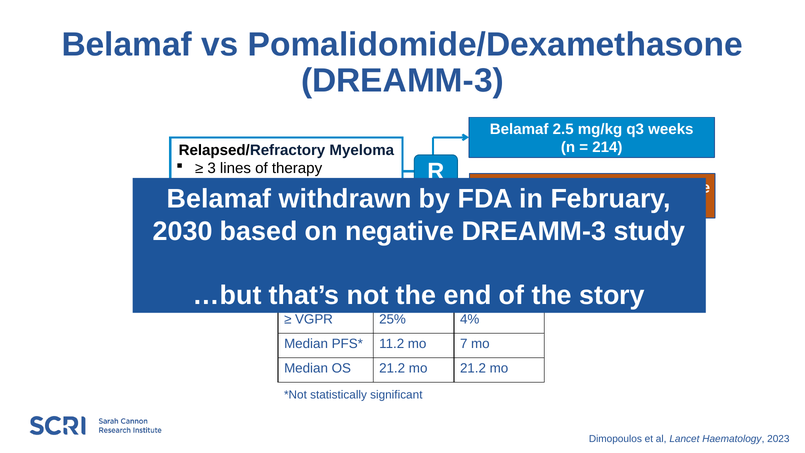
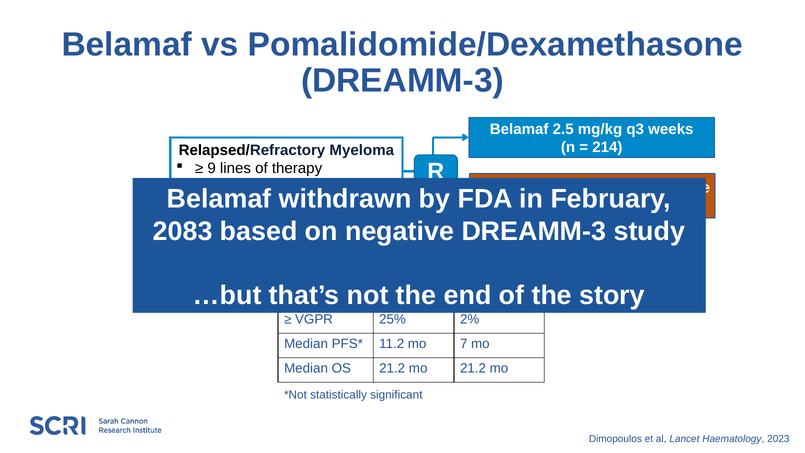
3: 3 -> 9
2030: 2030 -> 2083
4%: 4% -> 2%
